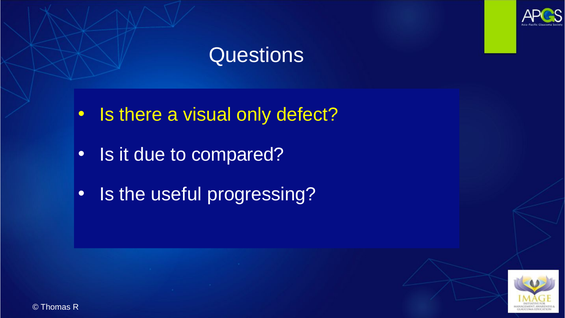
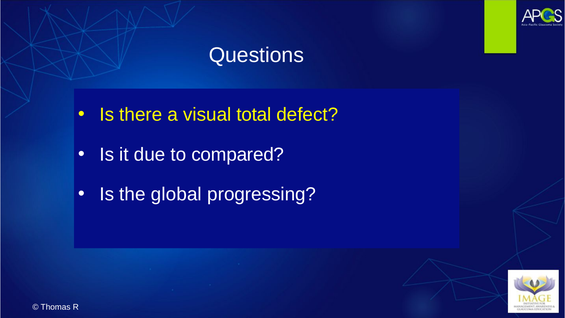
only: only -> total
useful: useful -> global
